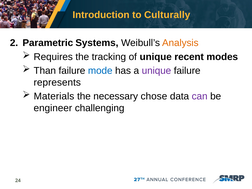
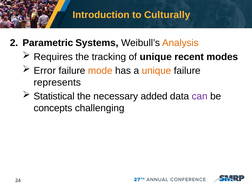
Than: Than -> Error
mode colour: blue -> orange
unique at (156, 71) colour: purple -> orange
Materials: Materials -> Statistical
chose: chose -> added
engineer: engineer -> concepts
